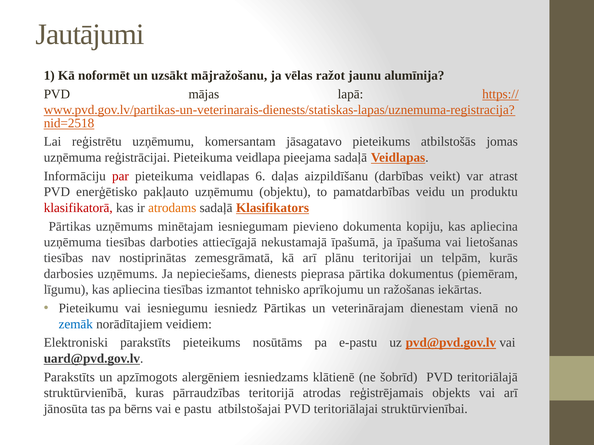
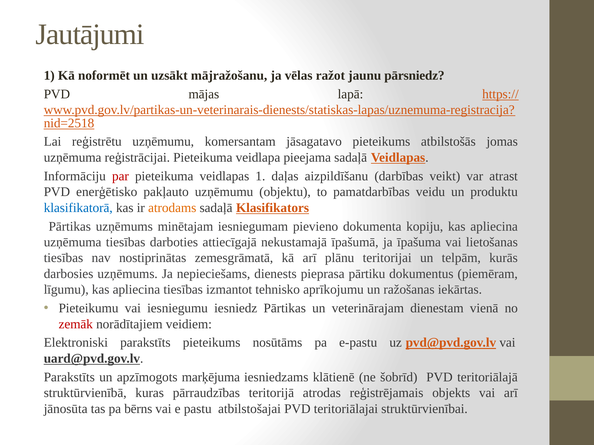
alumīnija: alumīnija -> pārsniedz
veidlapas 6: 6 -> 1
klasifikatorā colour: red -> blue
pārtika: pārtika -> pārtiku
zemāk colour: blue -> red
alergēniem: alergēniem -> marķējuma
